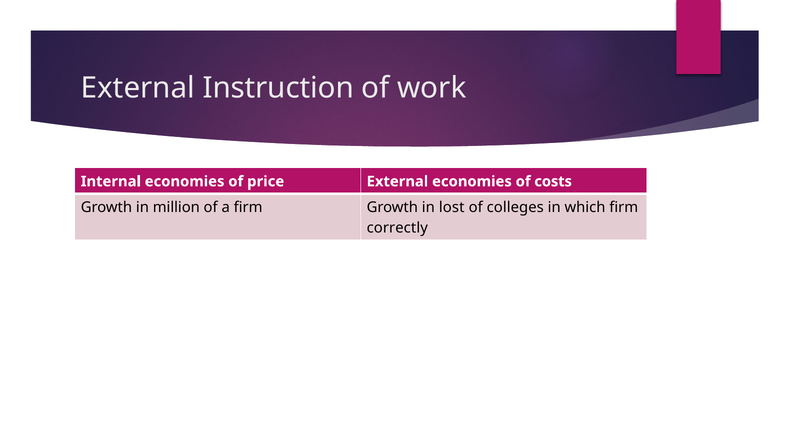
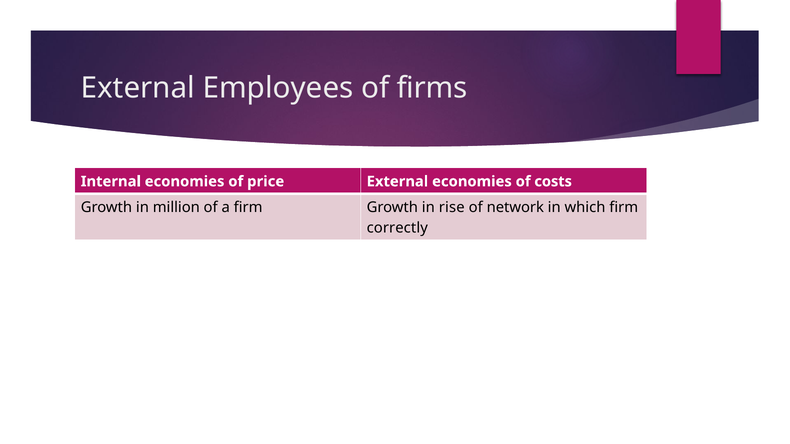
Instruction: Instruction -> Employees
work: work -> firms
lost: lost -> rise
colleges: colleges -> network
